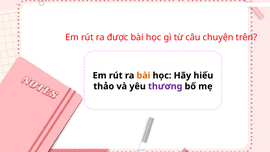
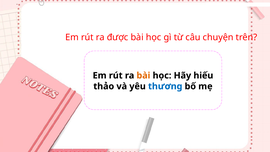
thương colour: purple -> blue
